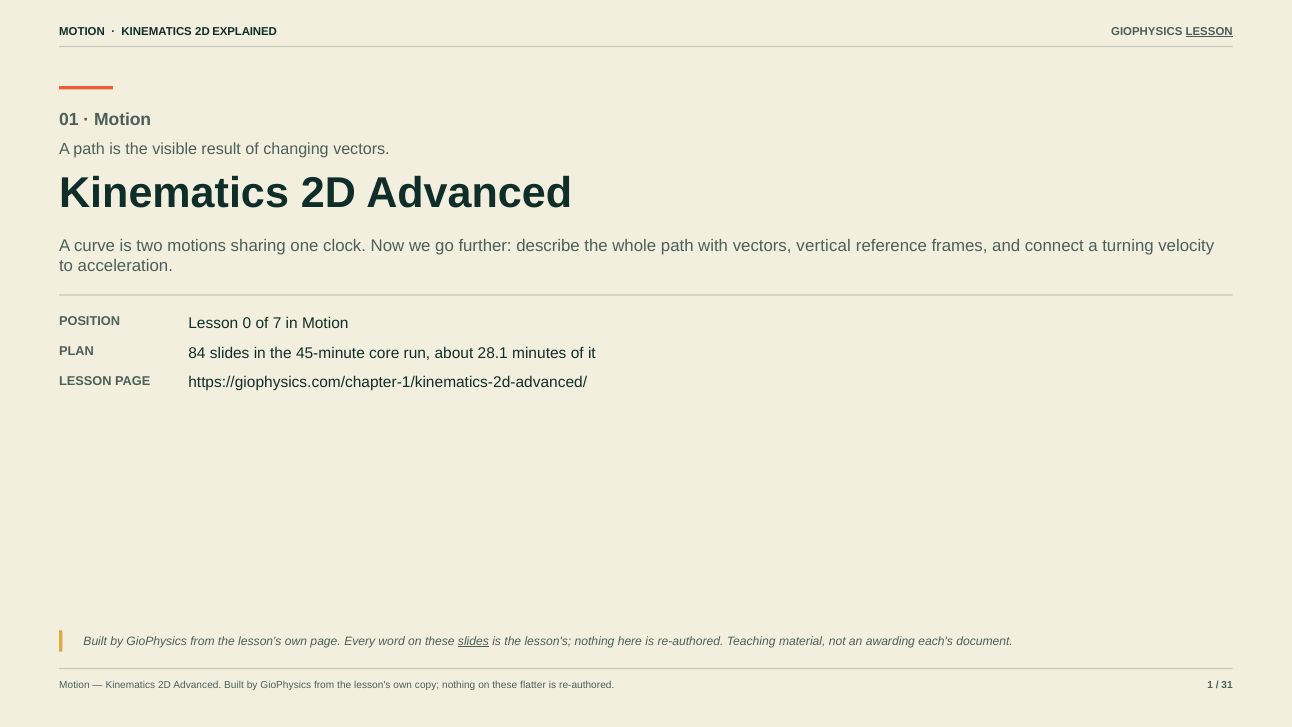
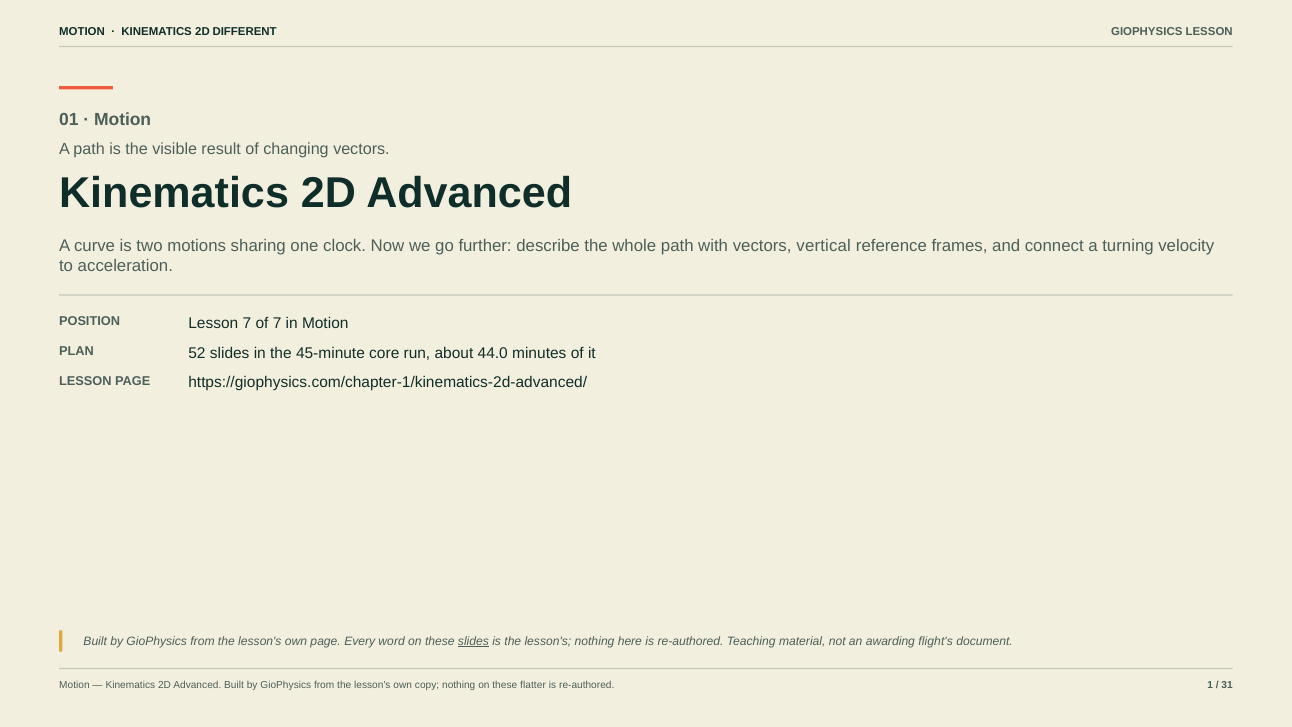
EXPLAINED: EXPLAINED -> DIFFERENT
LESSON at (1209, 32) underline: present -> none
Lesson 0: 0 -> 7
84: 84 -> 52
28.1: 28.1 -> 44.0
each's: each's -> flight's
